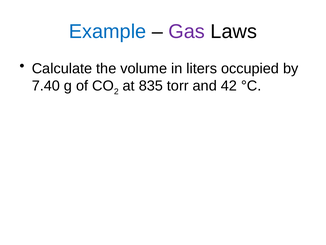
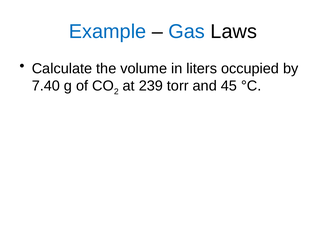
Gas colour: purple -> blue
835: 835 -> 239
42: 42 -> 45
